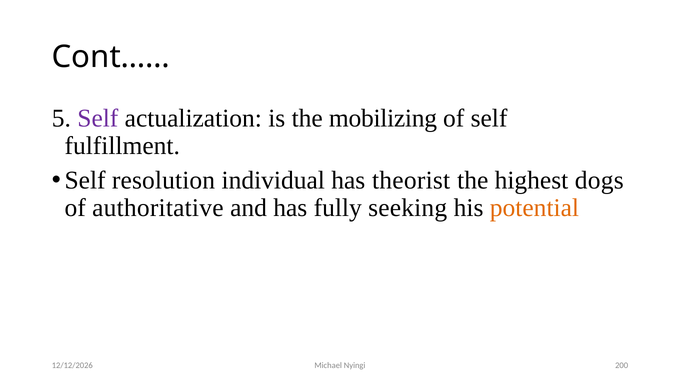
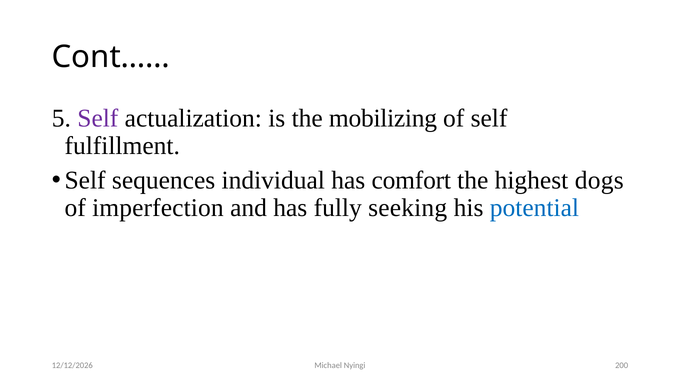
resolution: resolution -> sequences
theorist: theorist -> comfort
authoritative: authoritative -> imperfection
potential colour: orange -> blue
